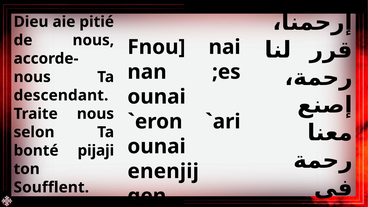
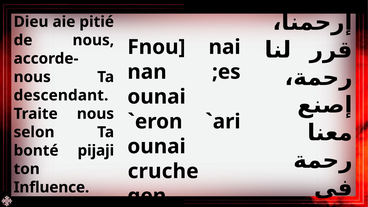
enenjij: enenjij -> cruche
Soufflent: Soufflent -> Influence
